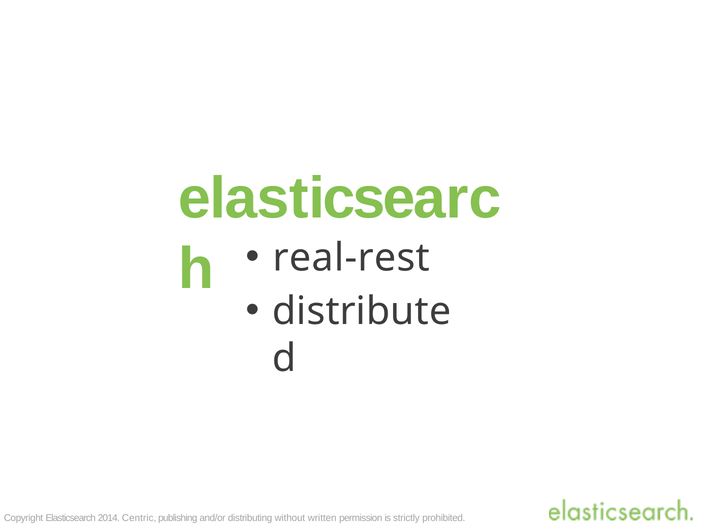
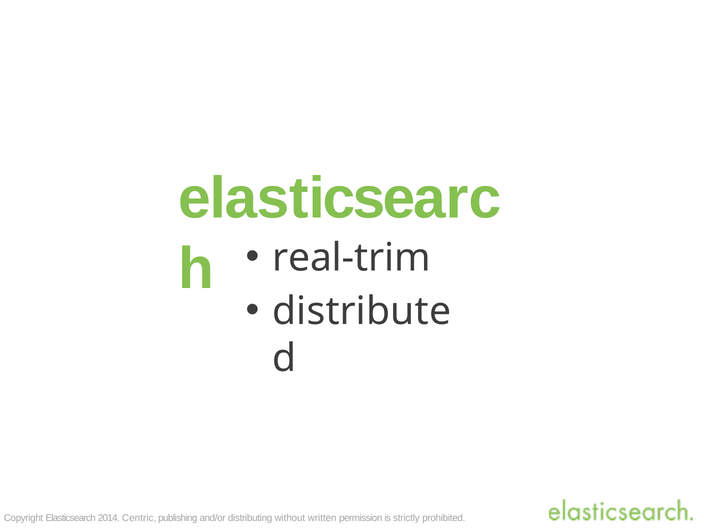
real-rest: real-rest -> real-trim
